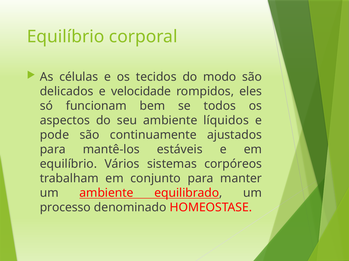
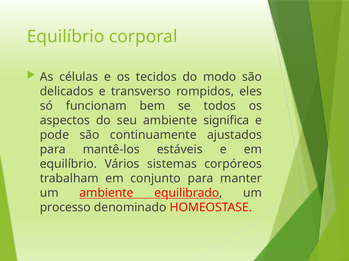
velocidade: velocidade -> transverso
líquidos: líquidos -> significa
